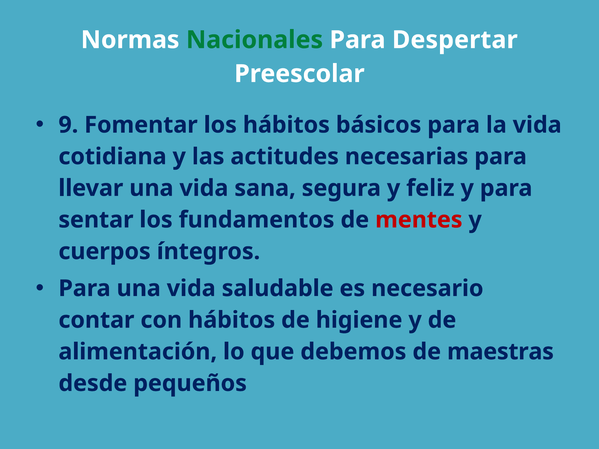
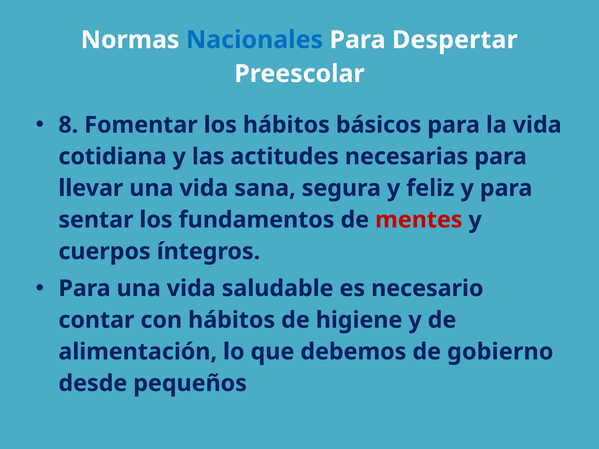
Nacionales colour: green -> blue
9: 9 -> 8
maestras: maestras -> gobierno
